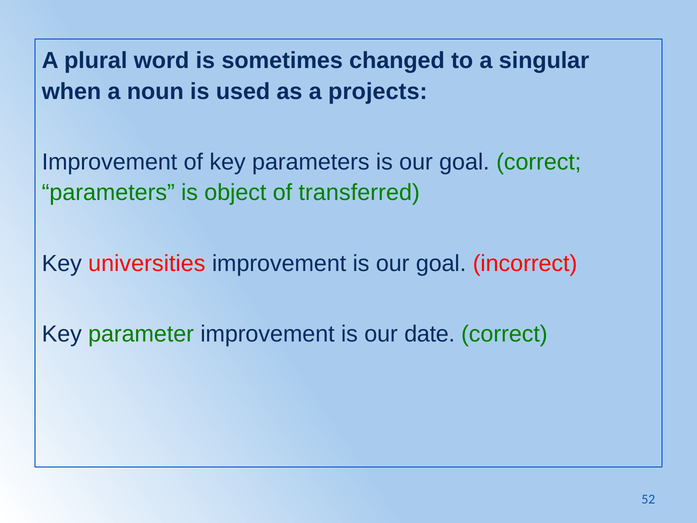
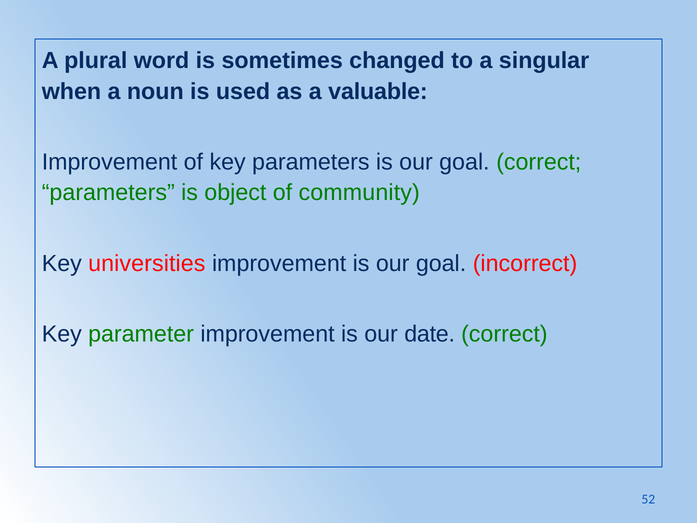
projects: projects -> valuable
transferred: transferred -> community
